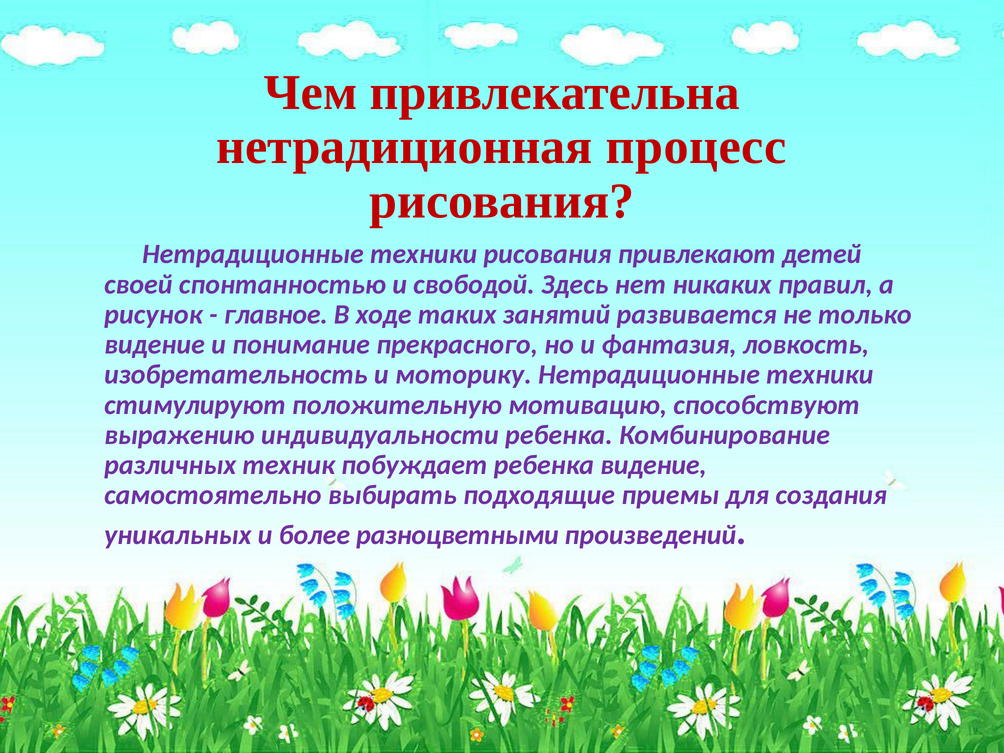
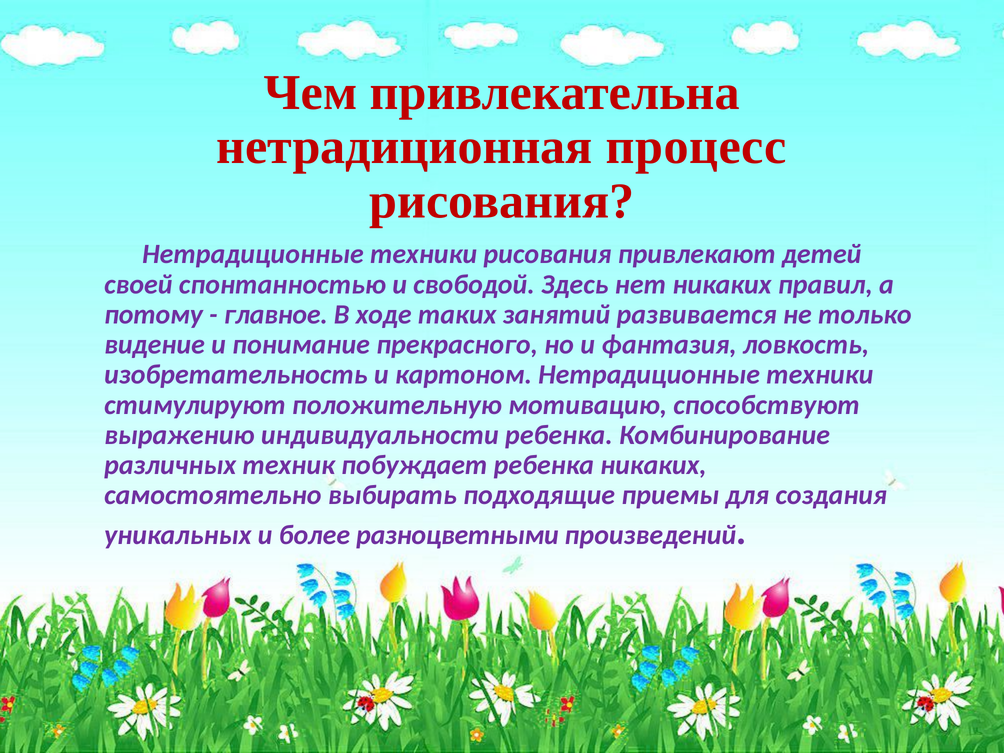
рисунок: рисунок -> потому
моторику: моторику -> картоном
ребенка видение: видение -> никаких
